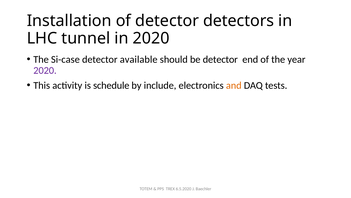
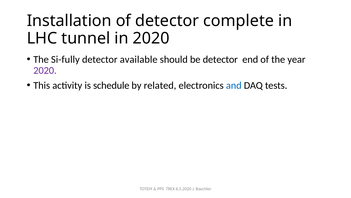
detectors: detectors -> complete
Si-case: Si-case -> Si-fully
include: include -> related
and colour: orange -> blue
